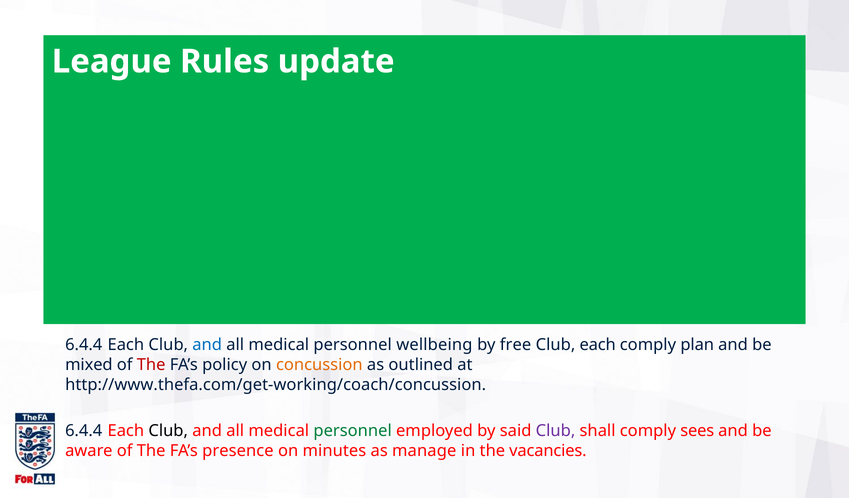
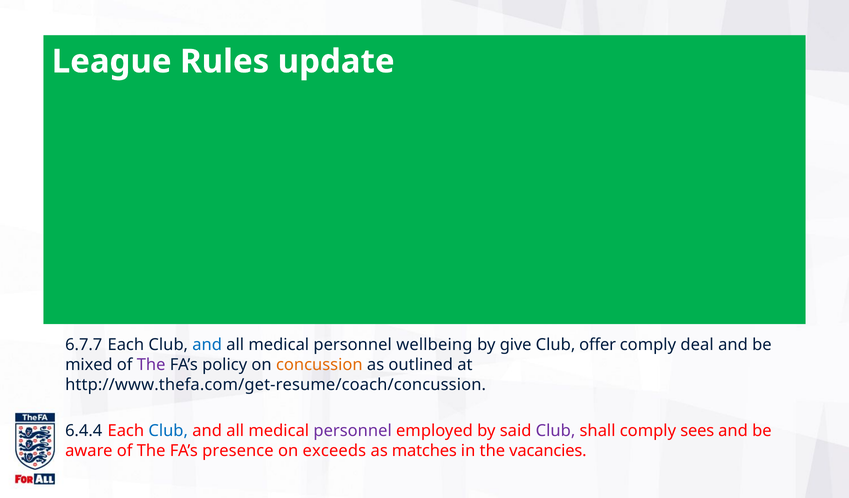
6.4.4 at (84, 345): 6.4.4 -> 6.7.7
free: free -> give
Club each: each -> offer
plan: plan -> deal
The at (151, 365) colour: red -> purple
http://www.thefa.com/get-working/coach/concussion: http://www.thefa.com/get-working/coach/concussion -> http://www.thefa.com/get-resume/coach/concussion
Club at (168, 431) colour: black -> blue
personnel at (353, 431) colour: green -> purple
minutes: minutes -> exceeds
manage: manage -> matches
